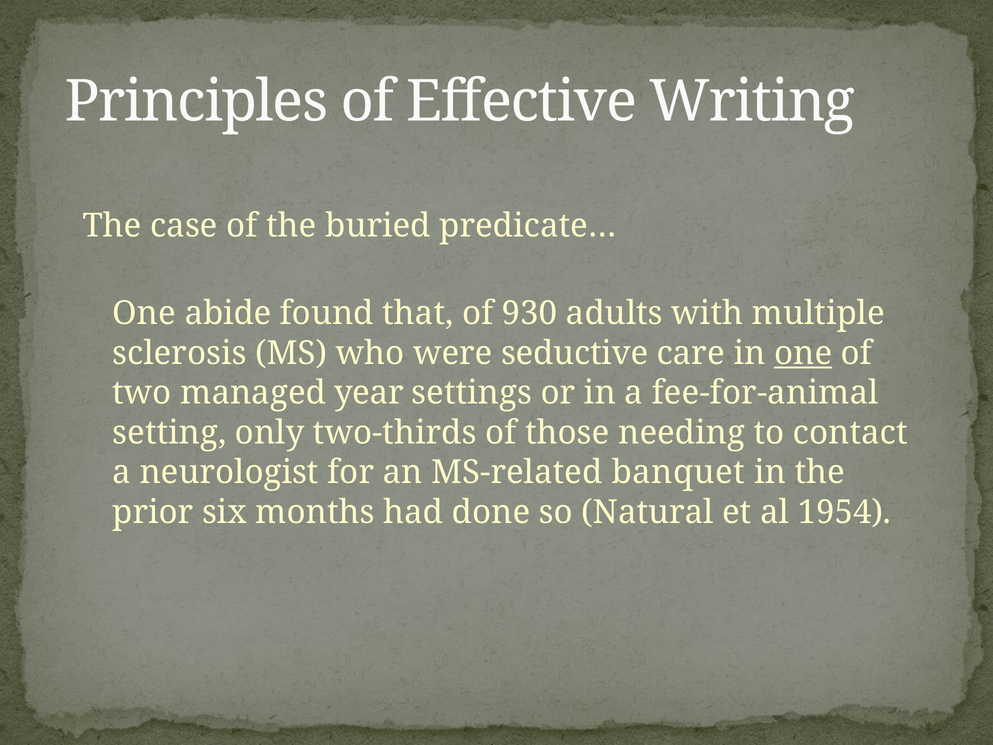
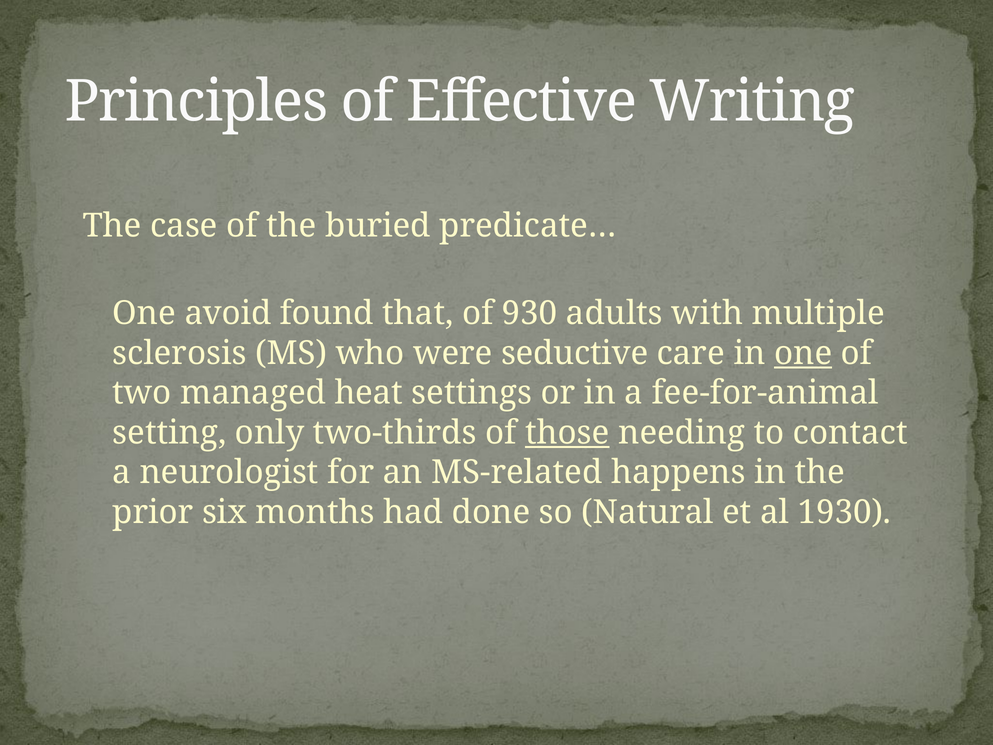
abide: abide -> avoid
year: year -> heat
those underline: none -> present
banquet: banquet -> happens
1954: 1954 -> 1930
